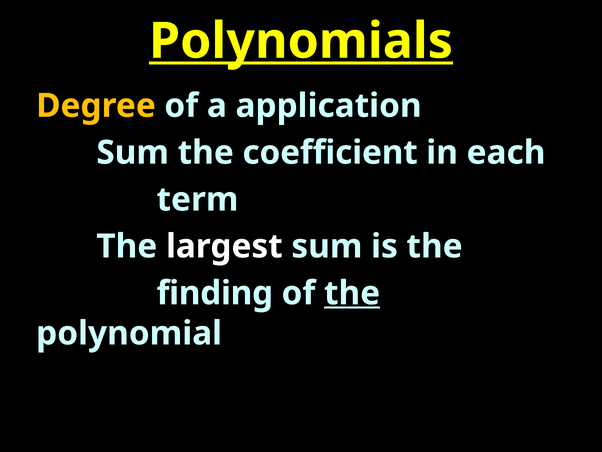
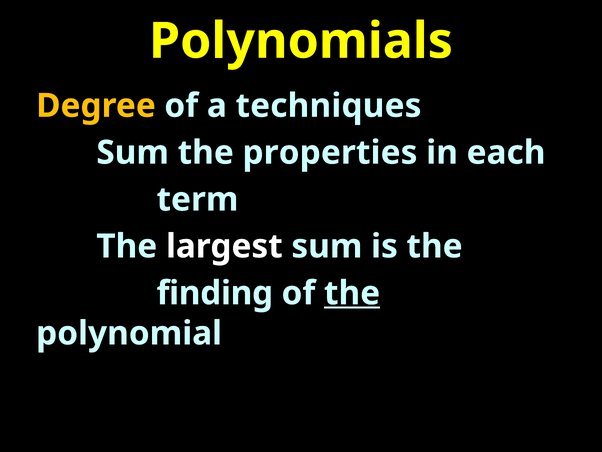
Polynomials underline: present -> none
application: application -> techniques
coefficient: coefficient -> properties
